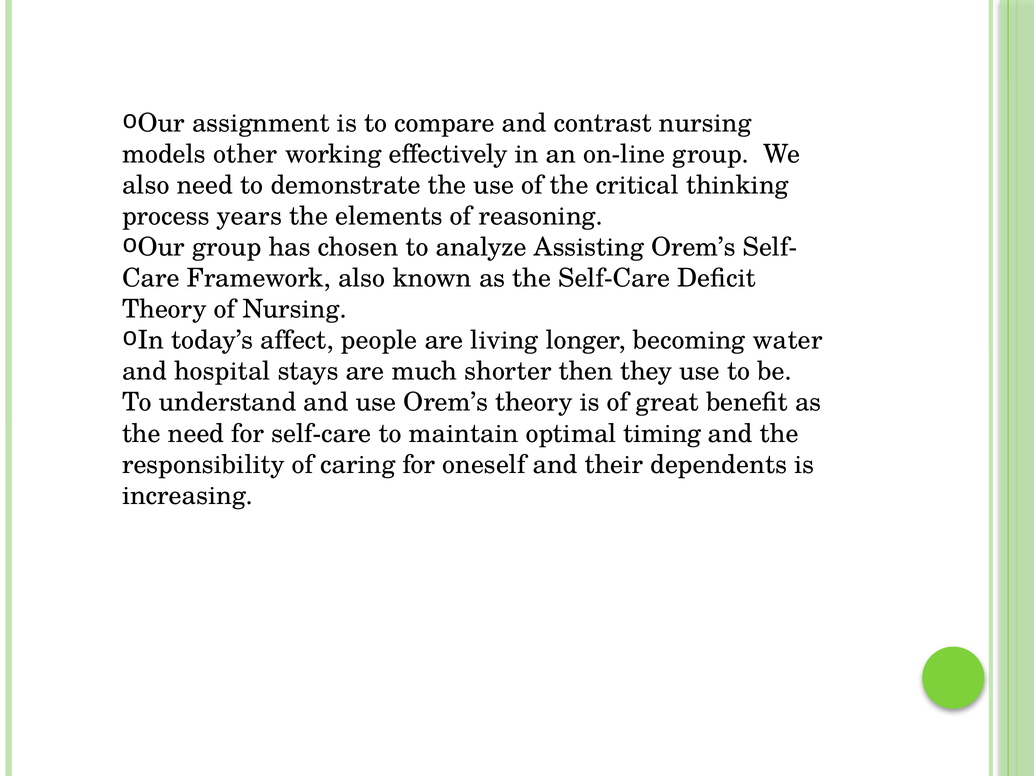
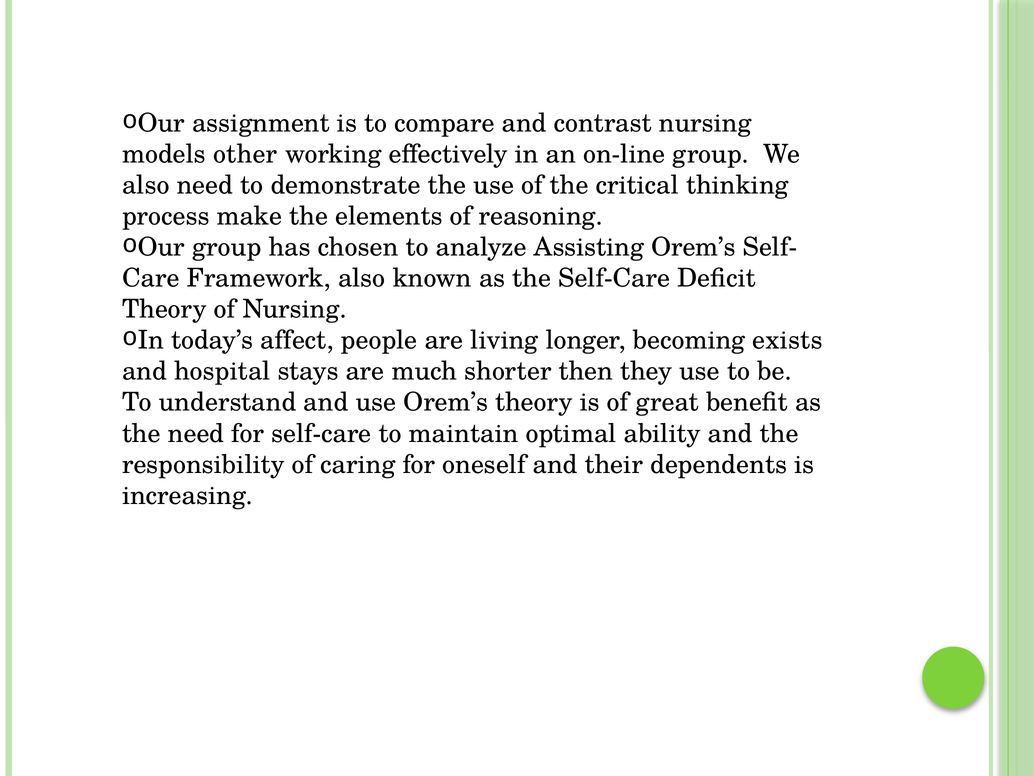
years: years -> make
water: water -> exists
timing: timing -> ability
